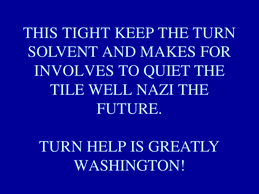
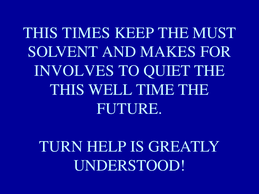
TIGHT: TIGHT -> TIMES
THE TURN: TURN -> MUST
TILE at (67, 90): TILE -> THIS
NAZI: NAZI -> TIME
WASHINGTON: WASHINGTON -> UNDERSTOOD
